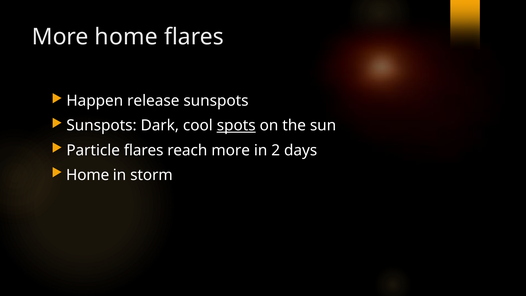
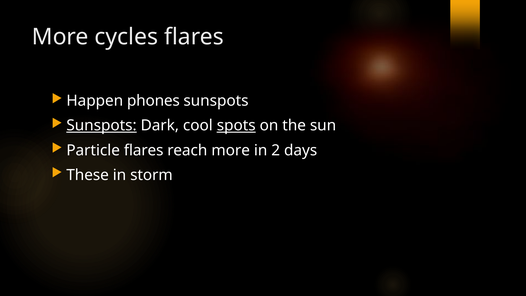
More home: home -> cycles
release: release -> phones
Sunspots at (102, 126) underline: none -> present
Home at (88, 175): Home -> These
